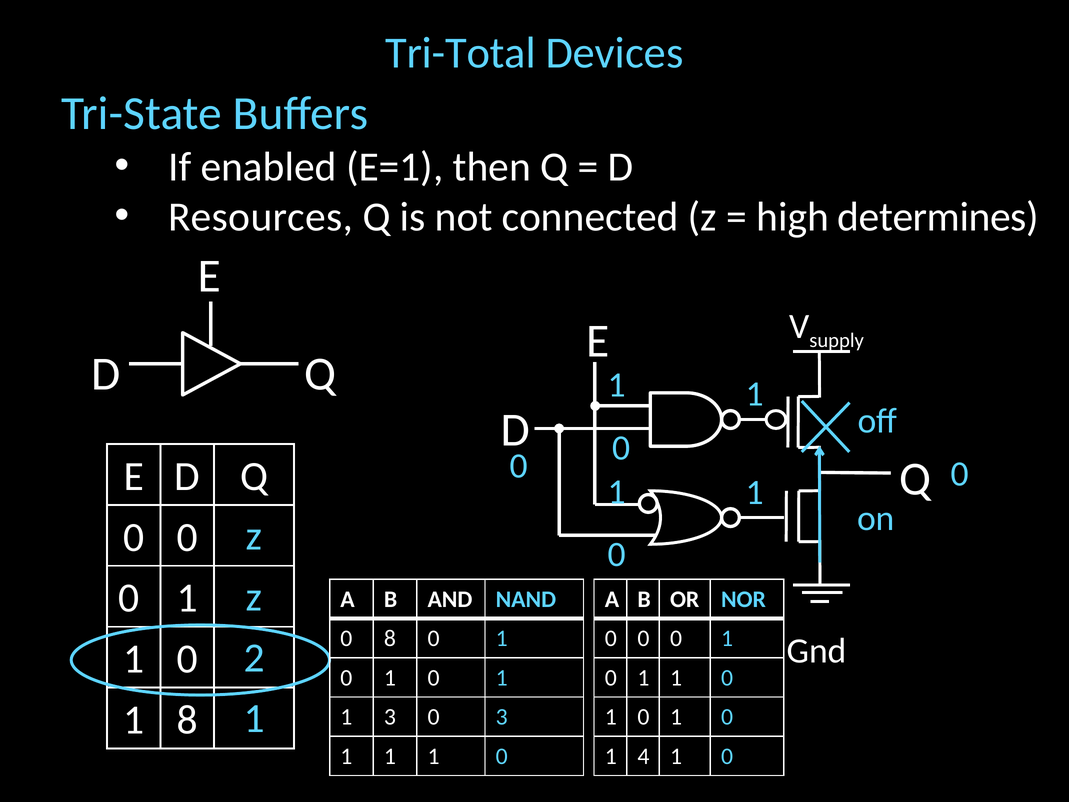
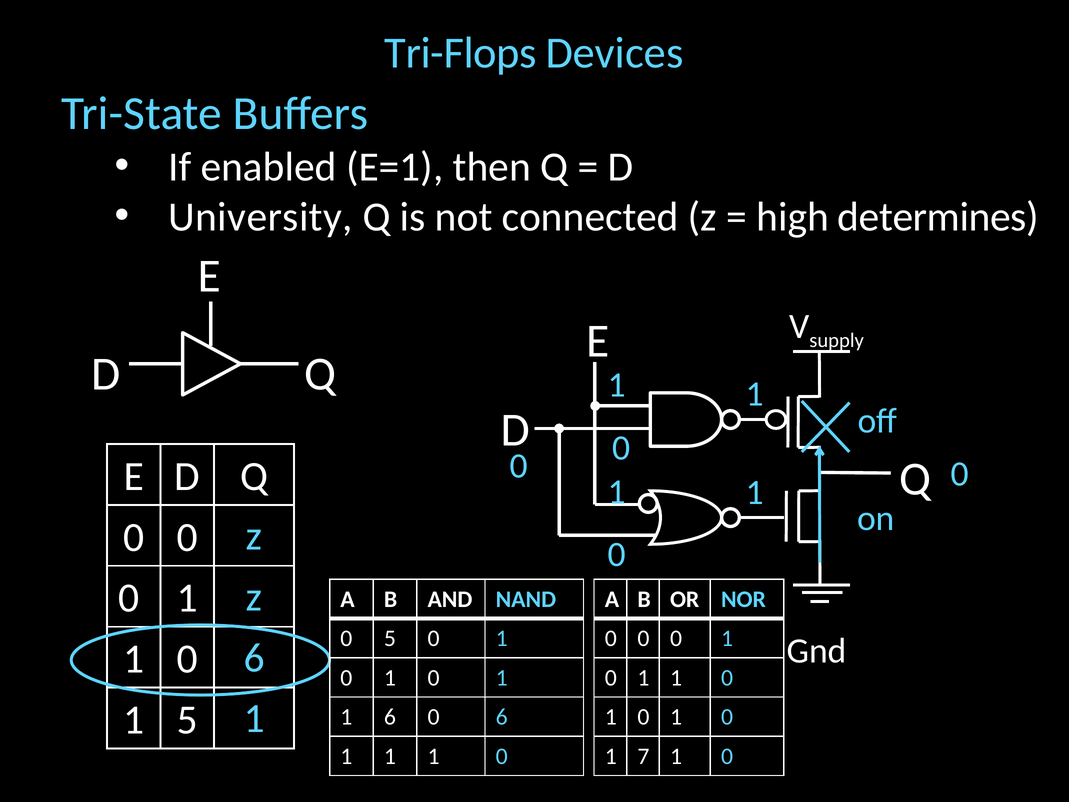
Tri-Total: Tri-Total -> Tri-Flops
Resources: Resources -> University
0 8: 8 -> 5
1 0 2: 2 -> 6
1 8: 8 -> 5
1 3: 3 -> 6
3 at (502, 717): 3 -> 6
4: 4 -> 7
